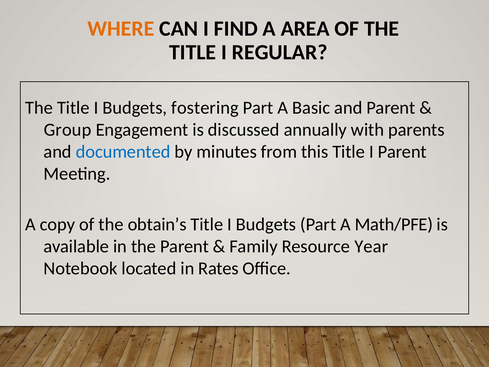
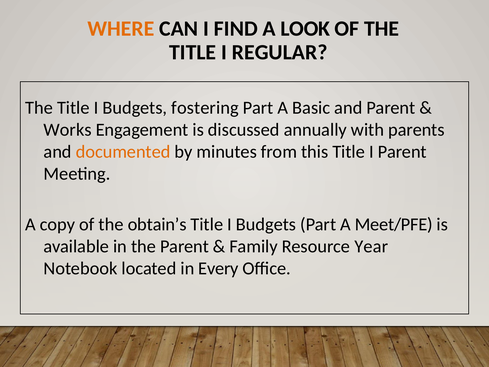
AREA: AREA -> LOOK
Group: Group -> Works
documented colour: blue -> orange
Math/PFE: Math/PFE -> Meet/PFE
Rates: Rates -> Every
